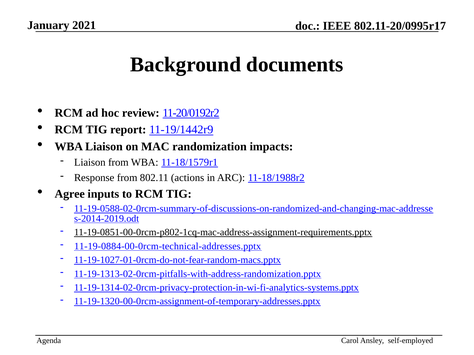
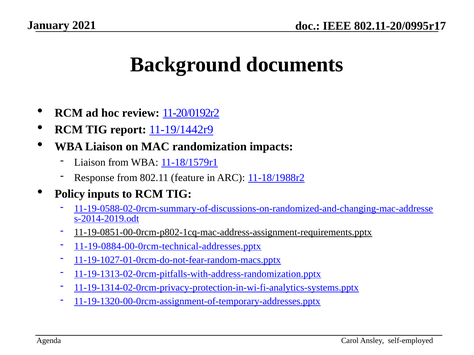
actions: actions -> feature
Agree: Agree -> Policy
